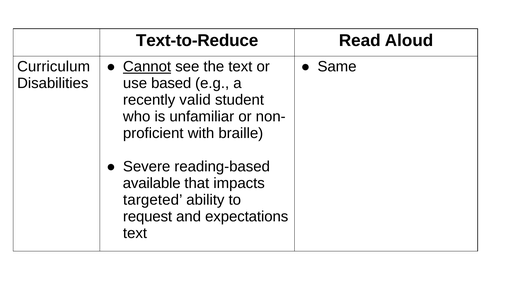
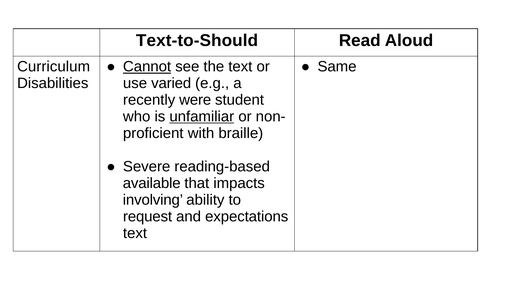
Text-to-Reduce: Text-to-Reduce -> Text-to-Should
based: based -> varied
valid: valid -> were
unfamiliar underline: none -> present
targeted: targeted -> involving
